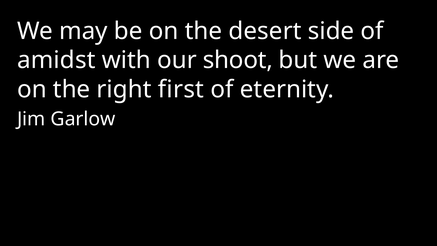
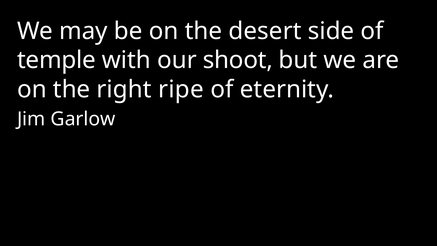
amidst: amidst -> temple
first: first -> ripe
